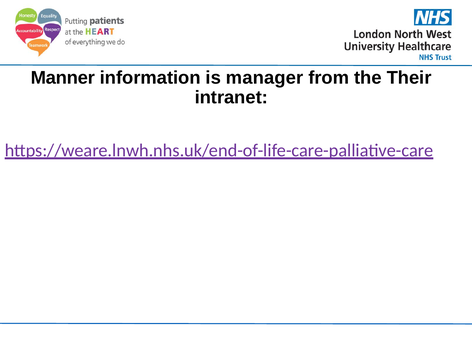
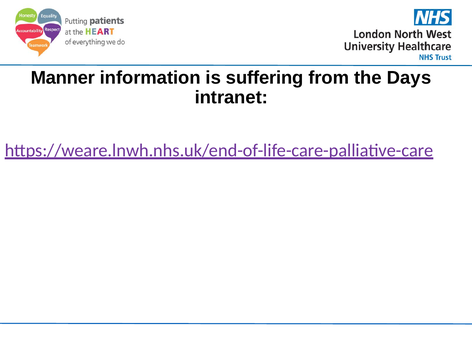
manager: manager -> suffering
Their: Their -> Days
